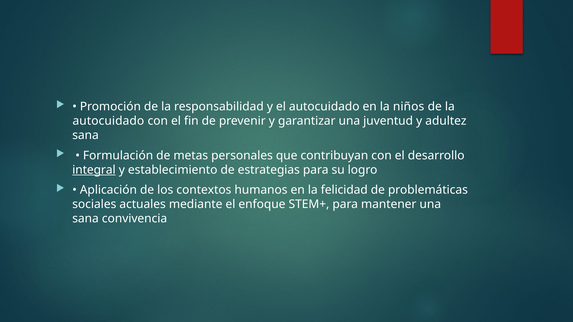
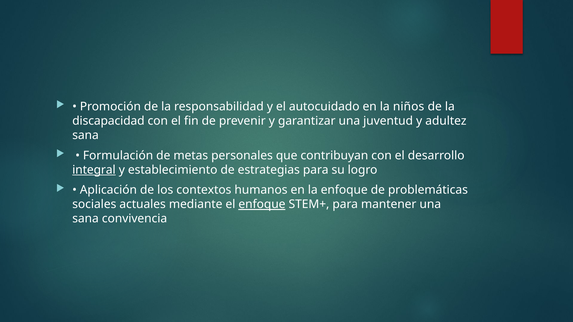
autocuidado at (108, 121): autocuidado -> discapacidad
la felicidad: felicidad -> enfoque
enfoque at (262, 205) underline: none -> present
